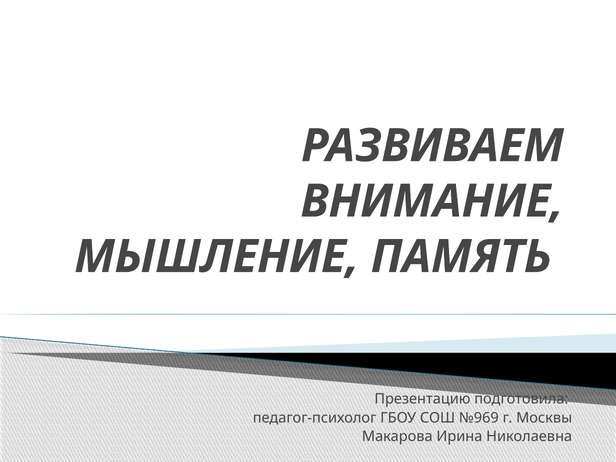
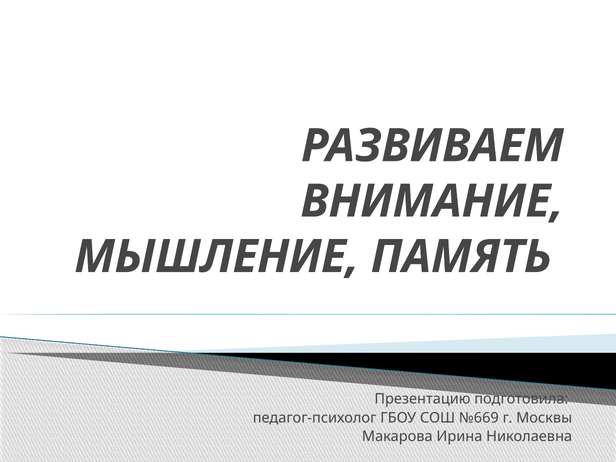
№969: №969 -> №669
